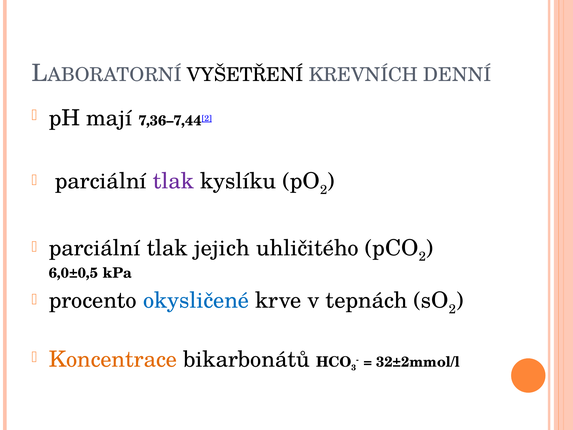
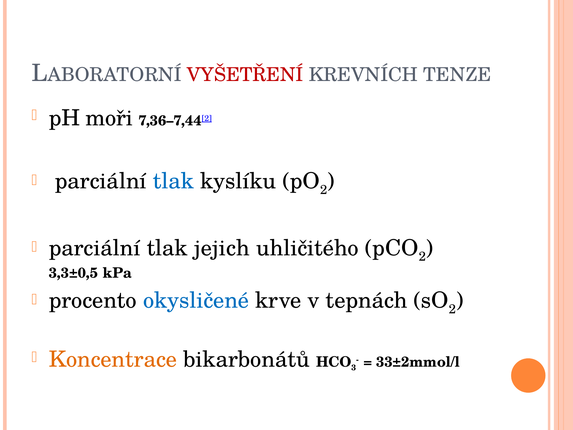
VYŠETŘENÍ colour: black -> red
DENNÍ: DENNÍ -> TENZE
mají: mají -> moři
tlak at (173, 181) colour: purple -> blue
6,0±0,5: 6,0±0,5 -> 3,3±0,5
32±2mmol/l: 32±2mmol/l -> 33±2mmol/l
